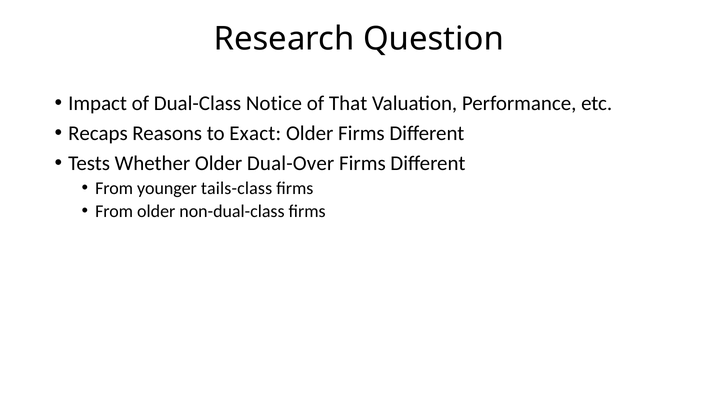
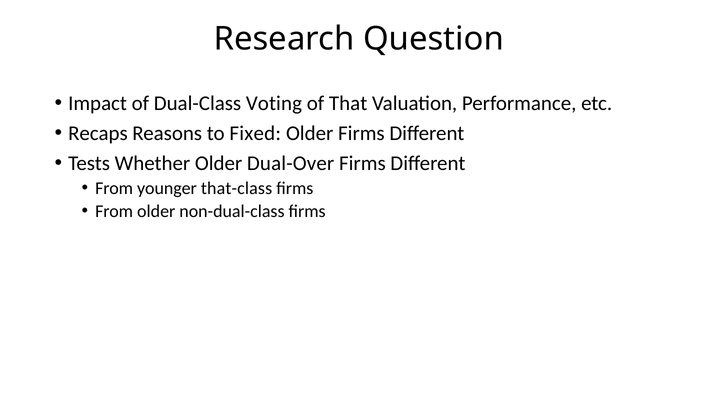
Notice: Notice -> Voting
Exact: Exact -> Fixed
tails-class: tails-class -> that-class
